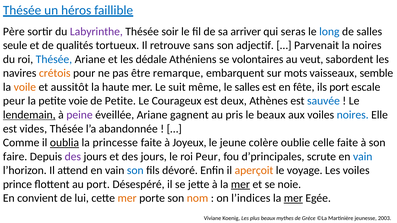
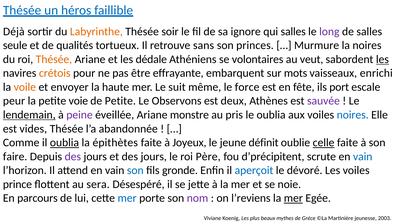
Père: Père -> Déjà
Labyrinthe colour: purple -> orange
arriver: arriver -> ignore
qui seras: seras -> salles
long colour: blue -> purple
adjectif: adjectif -> princes
Parvenait: Parvenait -> Murmure
Thésée at (54, 59) colour: blue -> orange
les at (382, 59) underline: none -> present
remarque: remarque -> effrayante
semble: semble -> enrichi
aussitôt: aussitôt -> envoyer
le salles: salles -> force
Courageux: Courageux -> Observons
sauvée colour: blue -> purple
gagnent: gagnent -> monstre
le beaux: beaux -> oublia
princesse: princesse -> épithètes
colère: colère -> définit
celle underline: none -> present
roi Peur: Peur -> Père
d’principales: d’principales -> d’précipitent
dévoré: dévoré -> gronde
aperçoit colour: orange -> blue
voyage: voyage -> dévoré
au port: port -> sera
mer at (240, 184) underline: present -> none
convient: convient -> parcours
mer at (127, 198) colour: orange -> blue
nom colour: orange -> purple
l’indices: l’indices -> l’reviens
